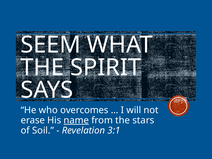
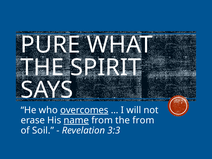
SEEM: SEEM -> PURE
overcomes underline: none -> present
the stars: stars -> from
3:1: 3:1 -> 3:3
